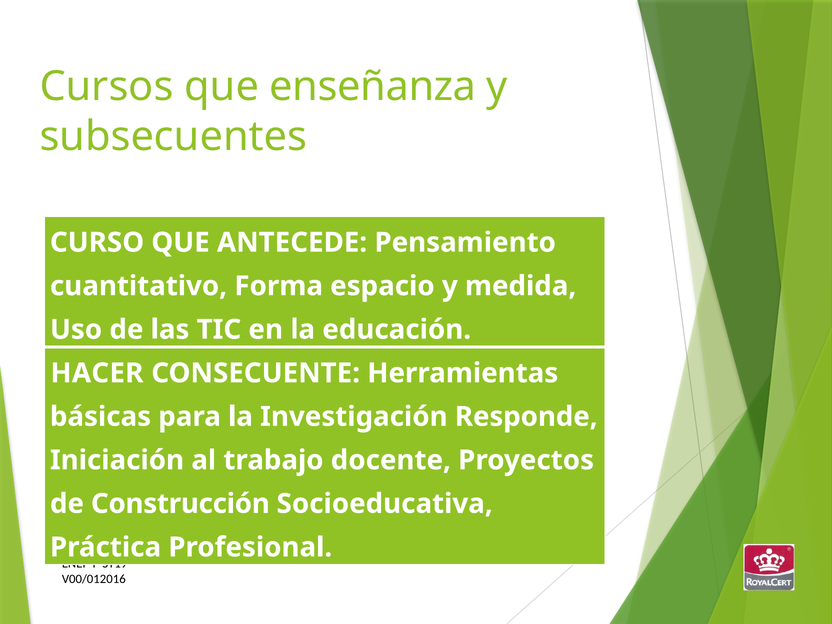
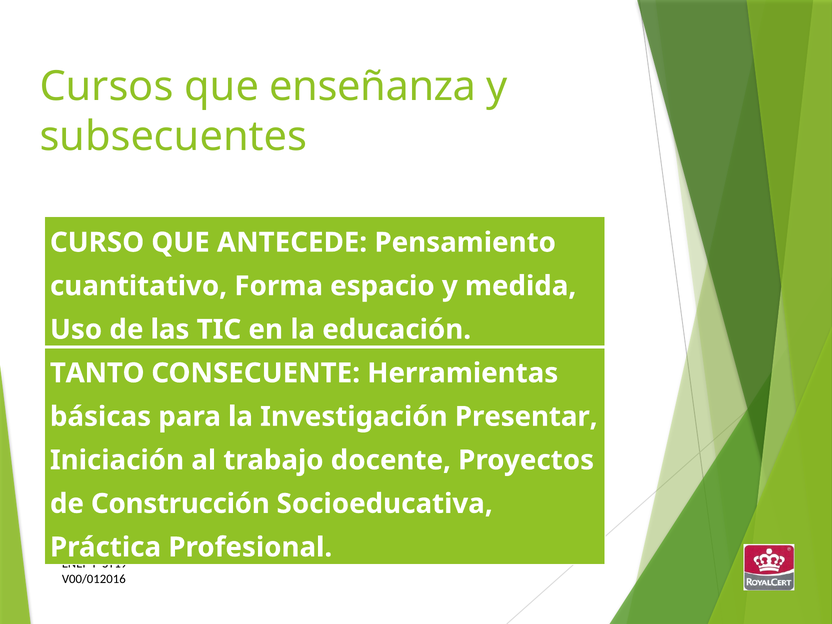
HACER: HACER -> TANTO
Responde: Responde -> Presentar
